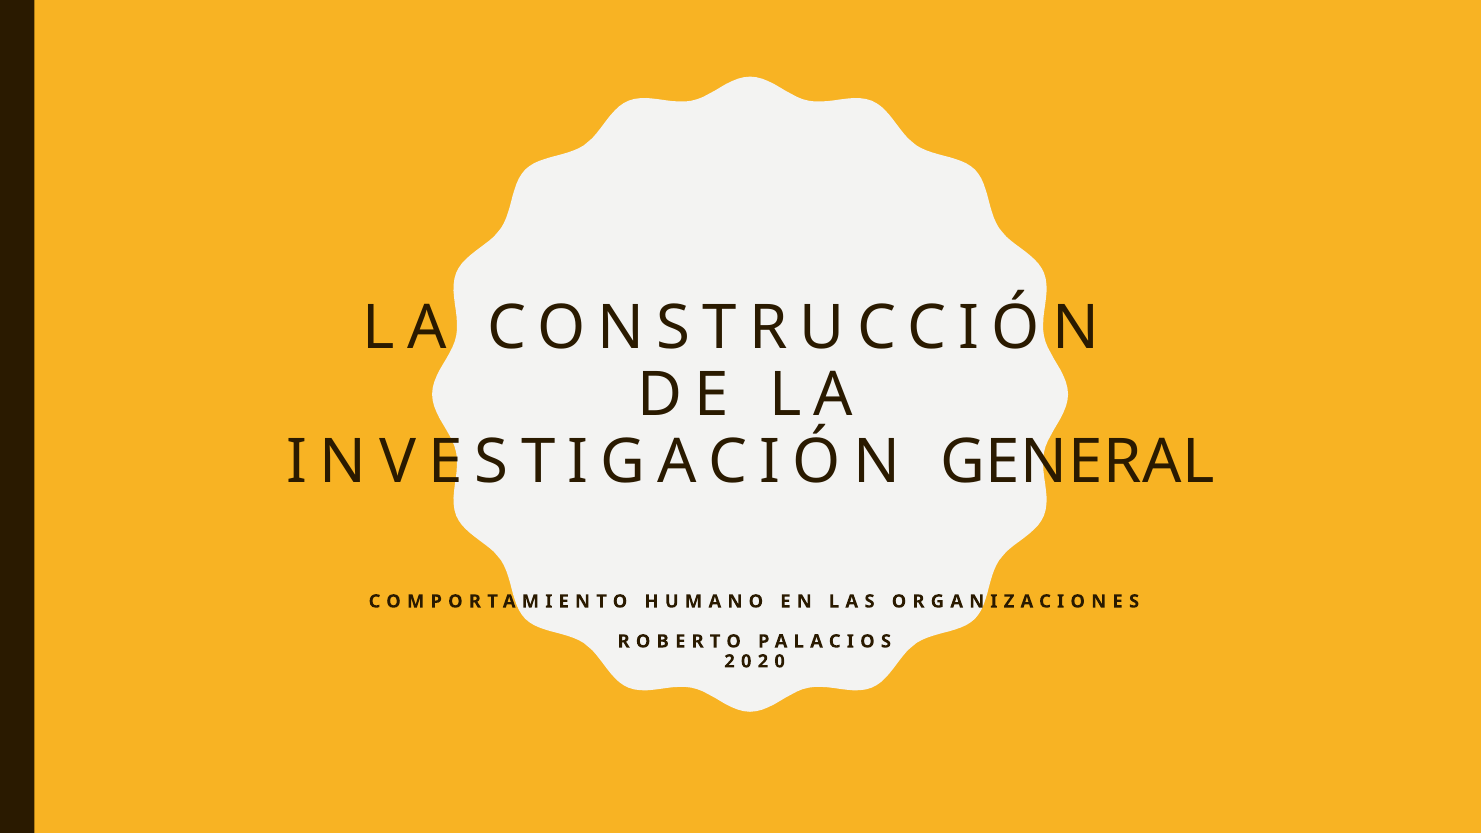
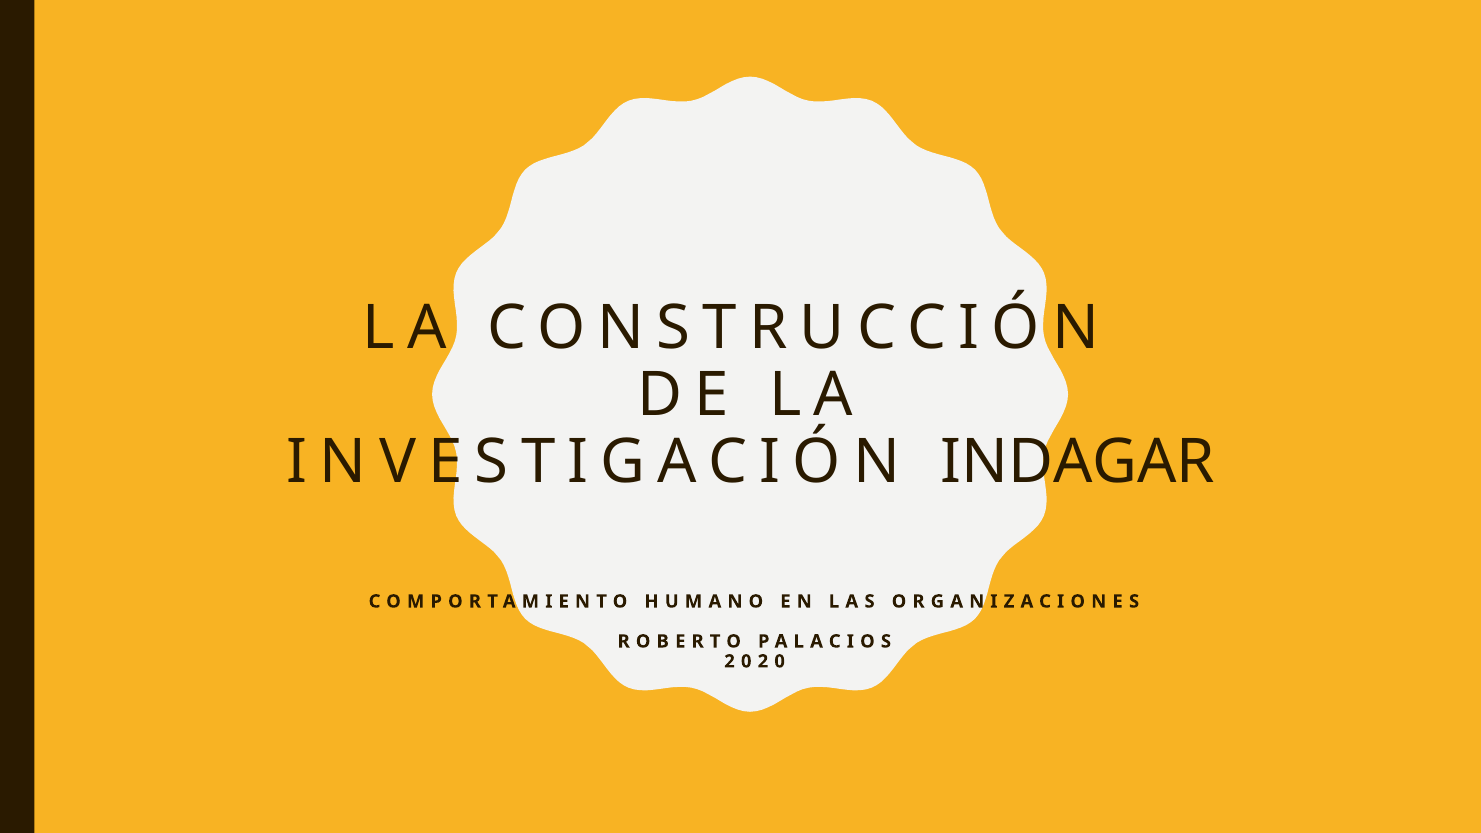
GENERAL: GENERAL -> INDAGAR
